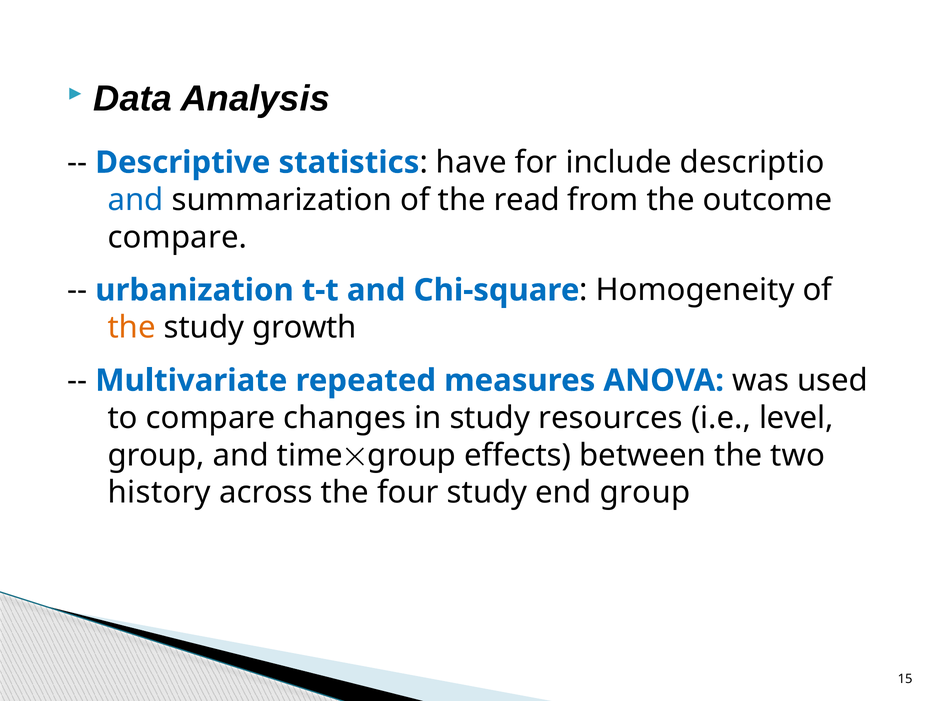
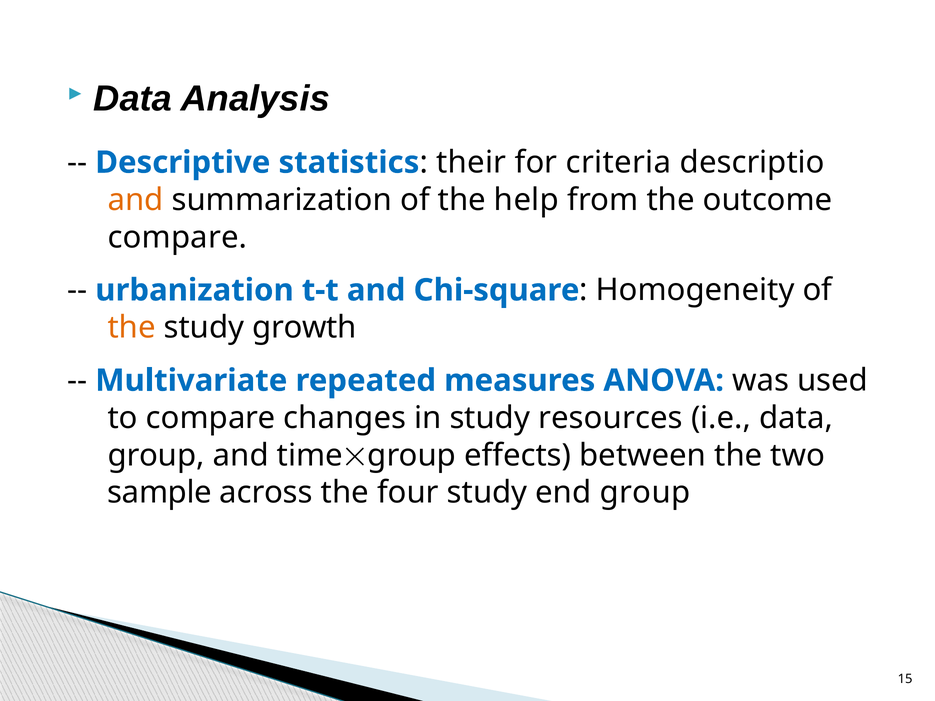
have: have -> their
include: include -> criteria
and at (136, 200) colour: blue -> orange
read: read -> help
i.e level: level -> data
history: history -> sample
